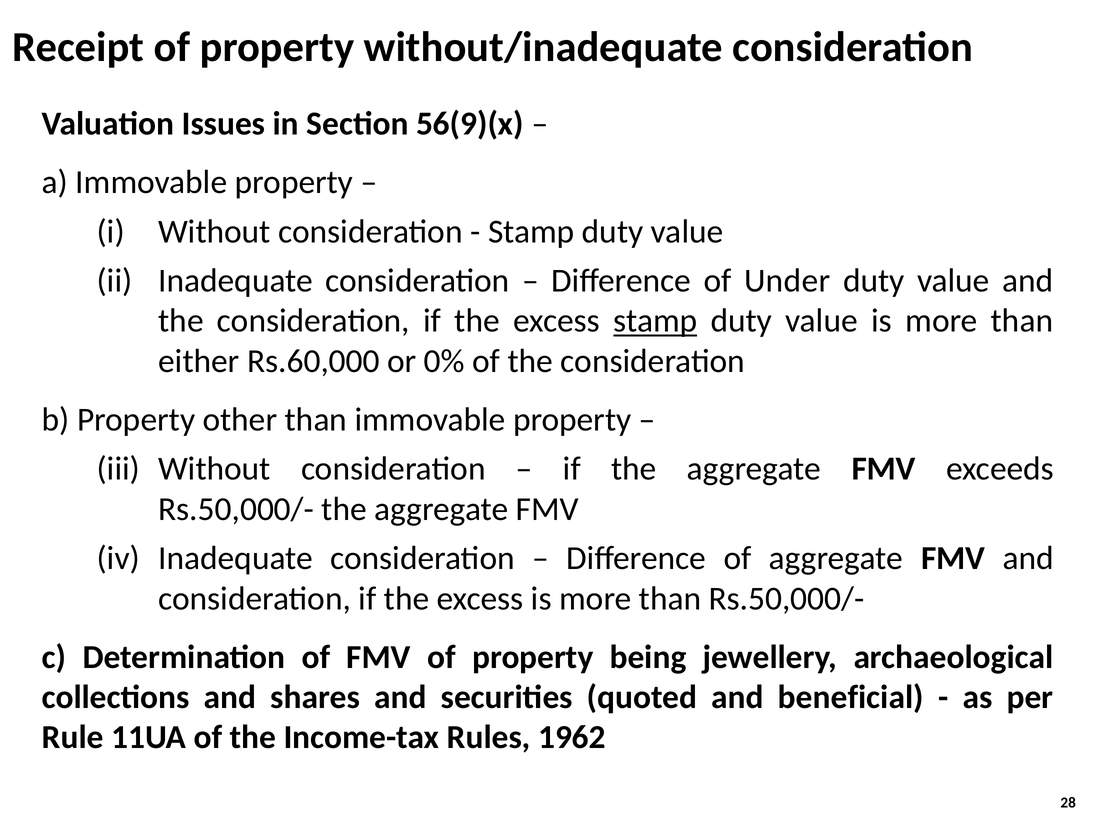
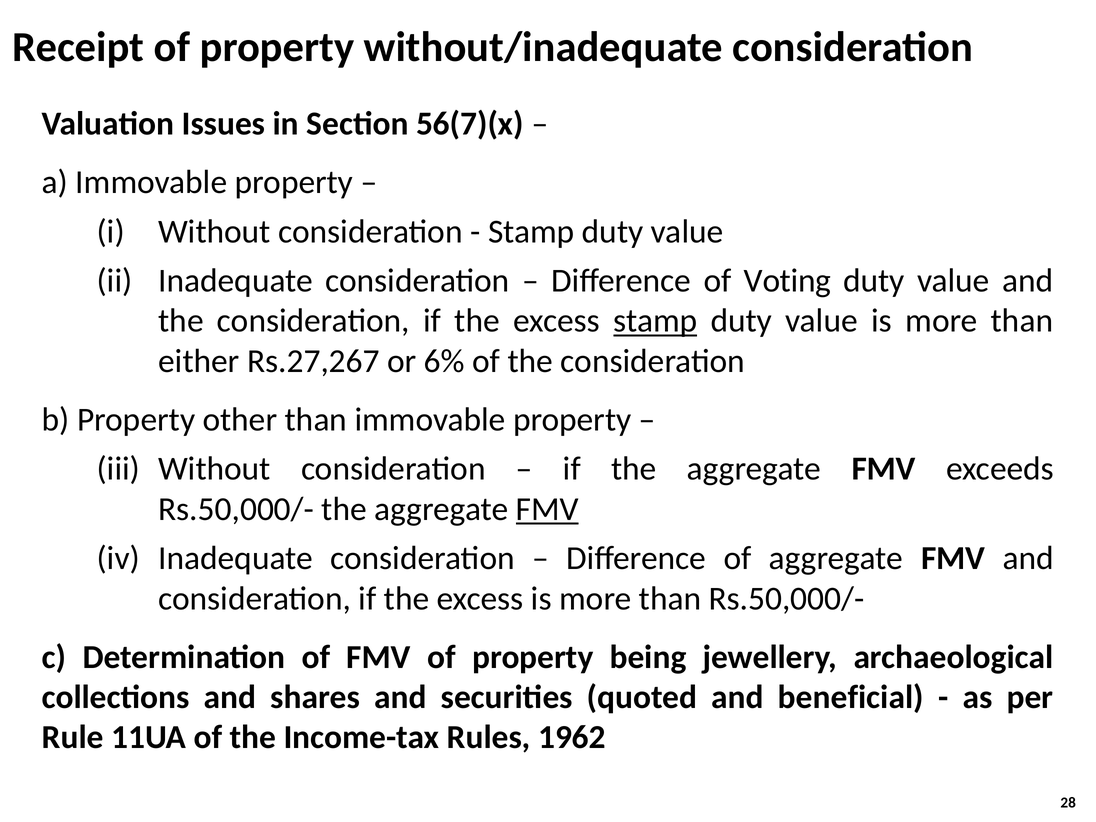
56(9)(x: 56(9)(x -> 56(7)(x
Under: Under -> Voting
Rs.60,000: Rs.60,000 -> Rs.27,267
0%: 0% -> 6%
FMV at (547, 509) underline: none -> present
